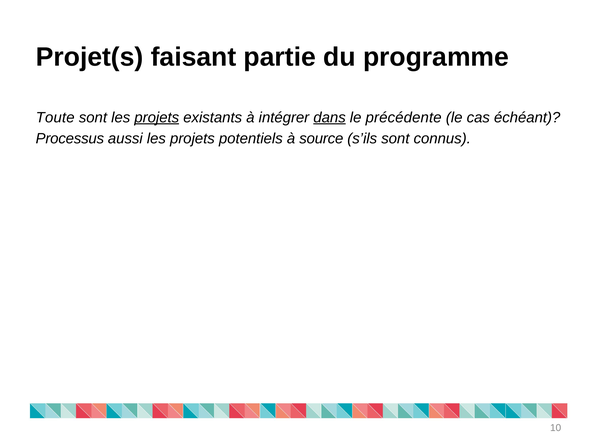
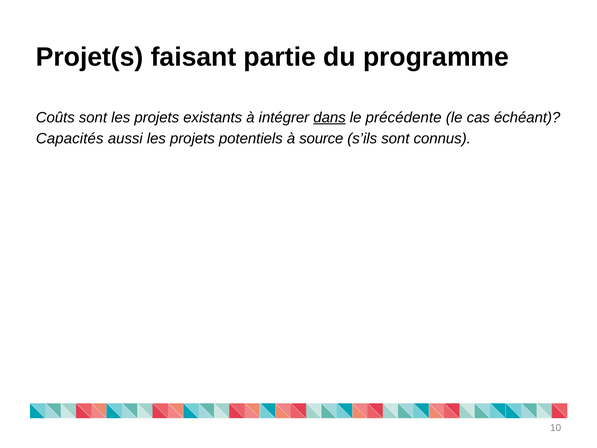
Toute: Toute -> Coûts
projets at (157, 117) underline: present -> none
Processus: Processus -> Capacités
